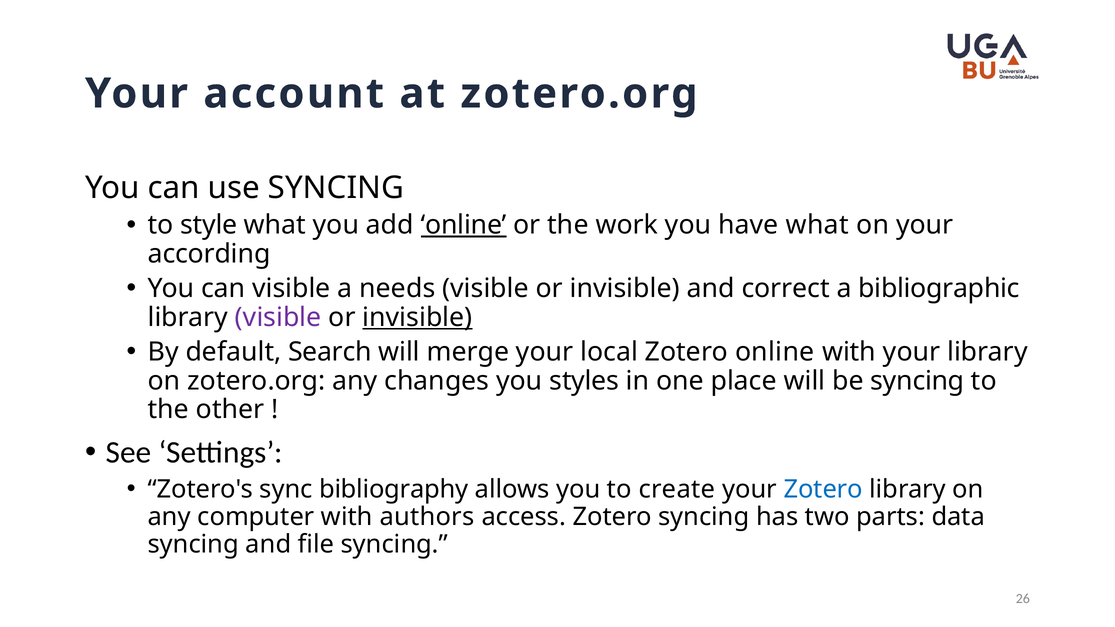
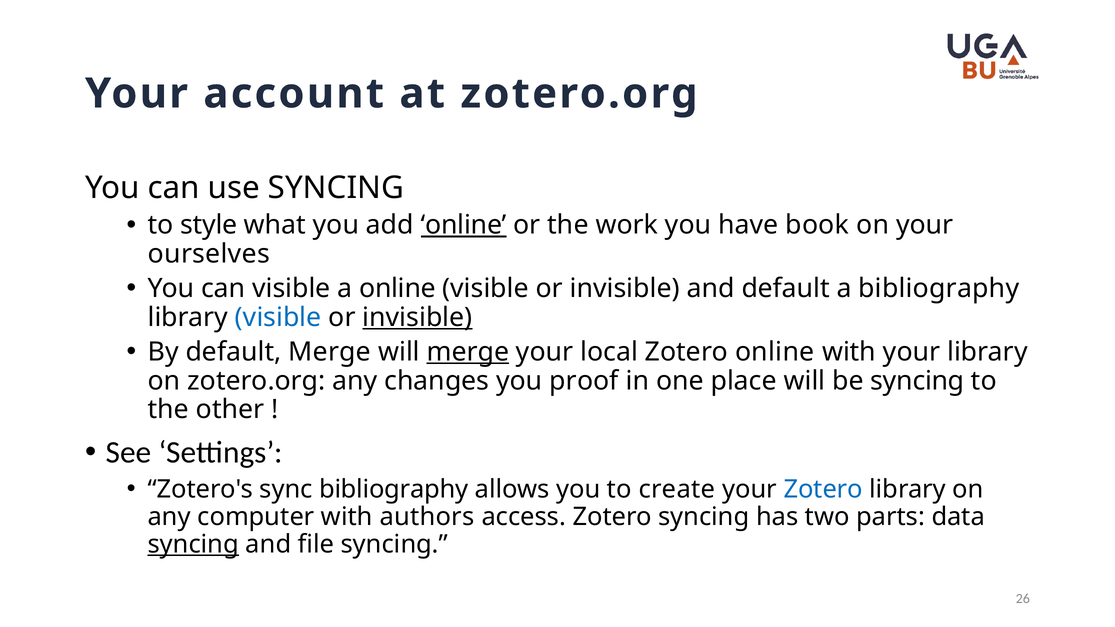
have what: what -> book
according: according -> ourselves
a needs: needs -> online
and correct: correct -> default
a bibliographic: bibliographic -> bibliography
visible at (278, 317) colour: purple -> blue
default Search: Search -> Merge
merge at (468, 352) underline: none -> present
styles: styles -> proof
syncing at (193, 544) underline: none -> present
